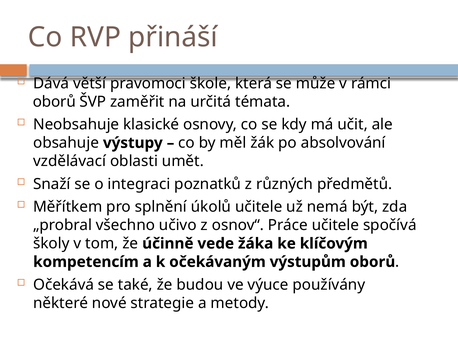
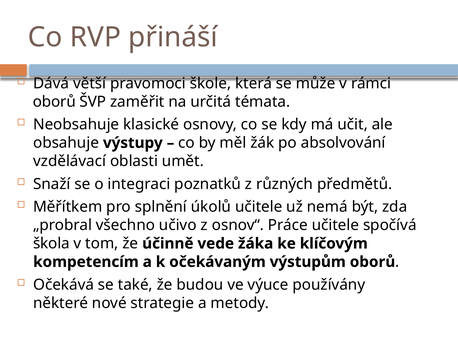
školy: školy -> škola
